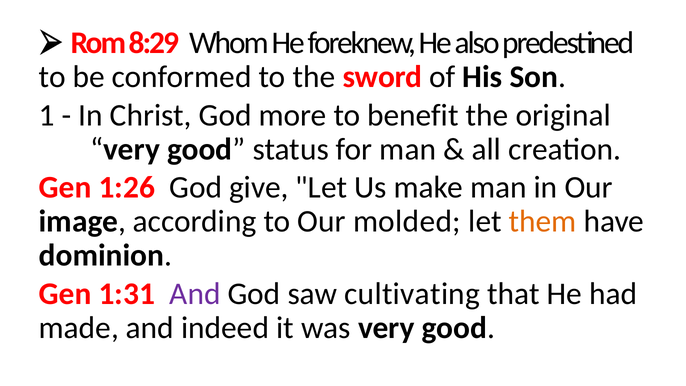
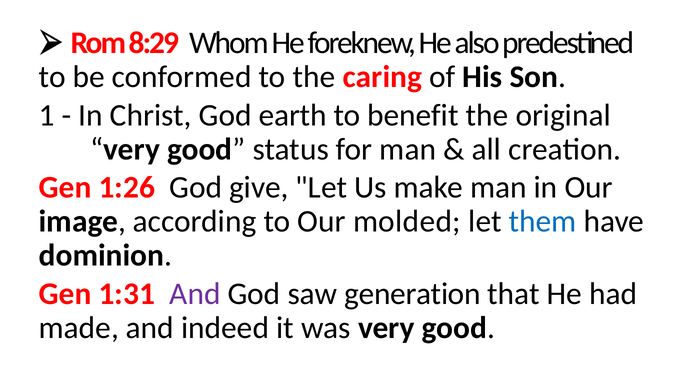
sword: sword -> caring
more: more -> earth
them colour: orange -> blue
cultivating: cultivating -> generation
